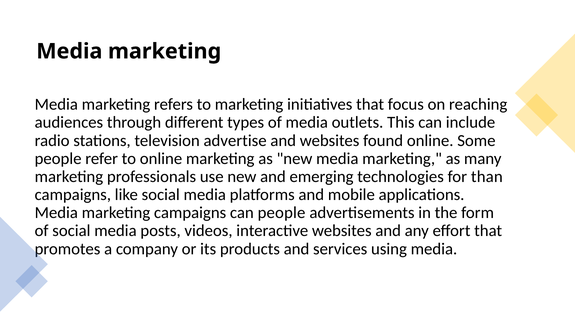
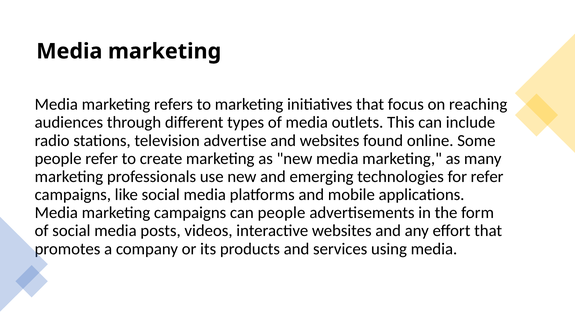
to online: online -> create
for than: than -> refer
